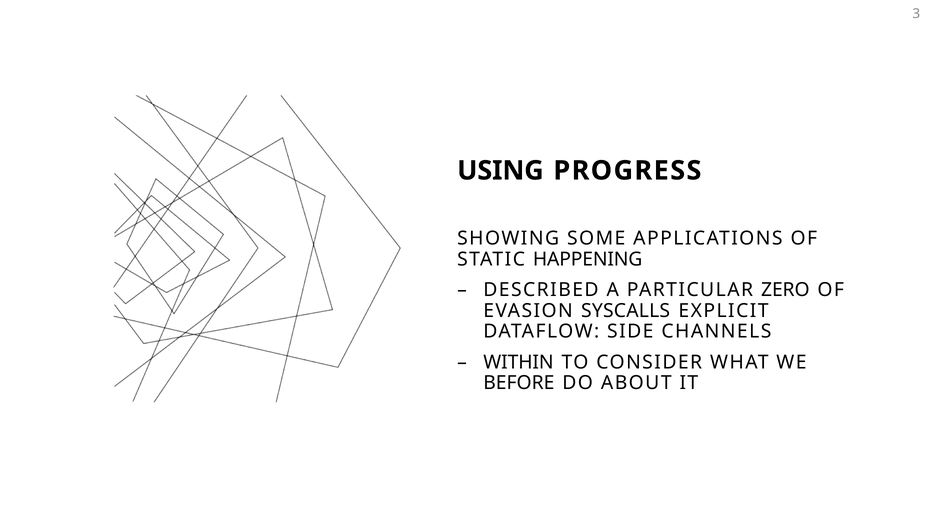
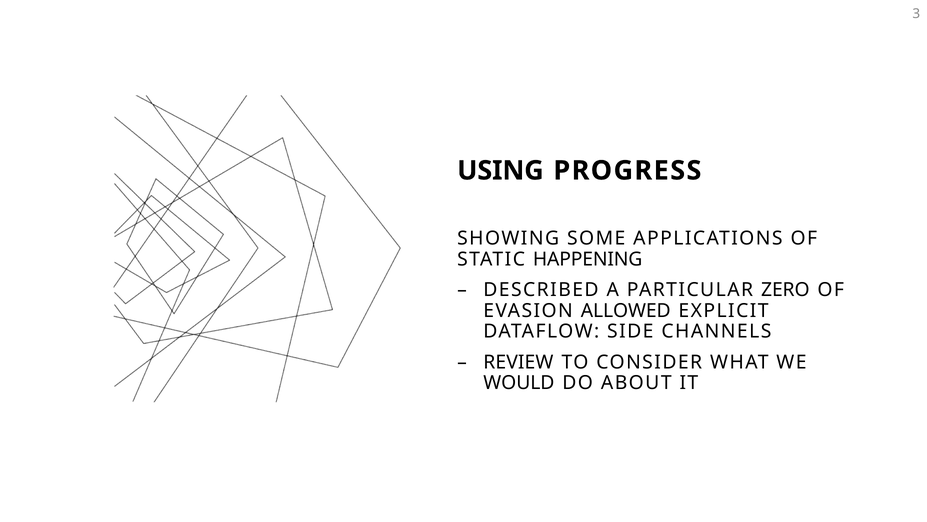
SYSCALLS: SYSCALLS -> ALLOWED
WITHIN: WITHIN -> REVIEW
BEFORE: BEFORE -> WOULD
